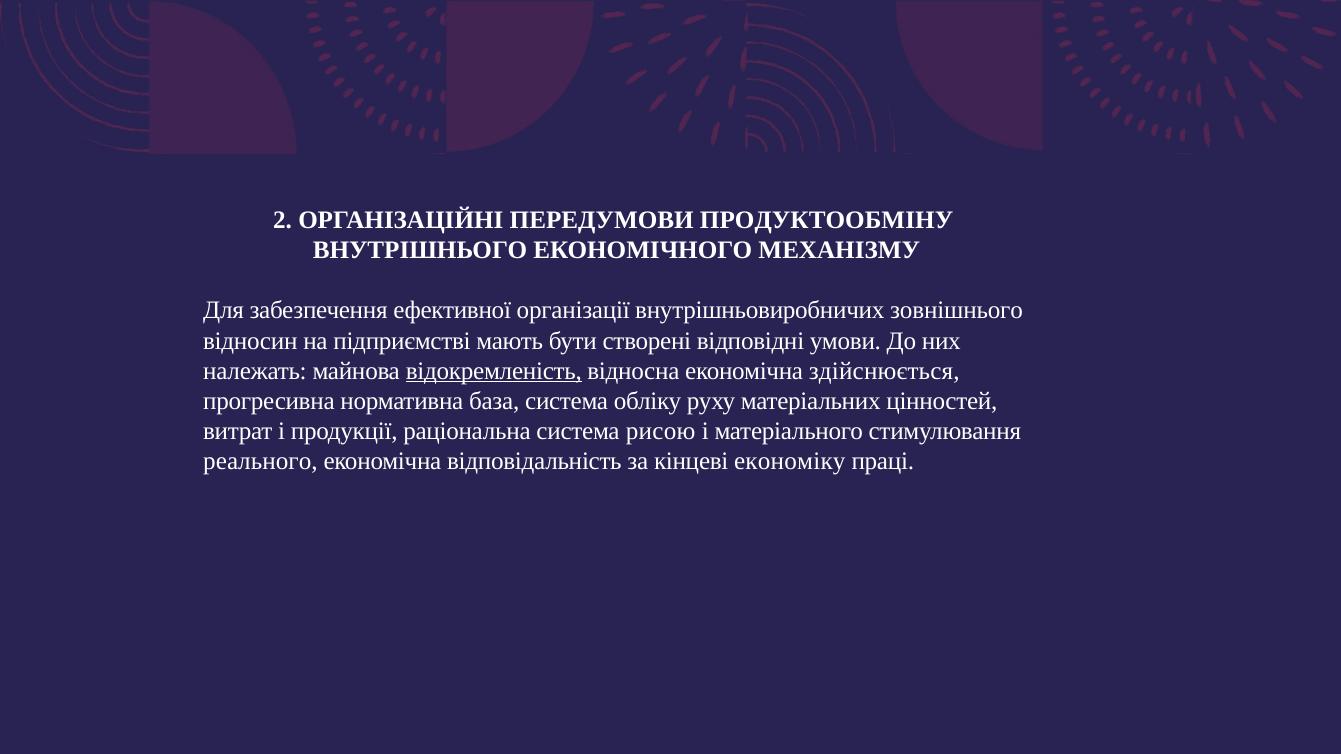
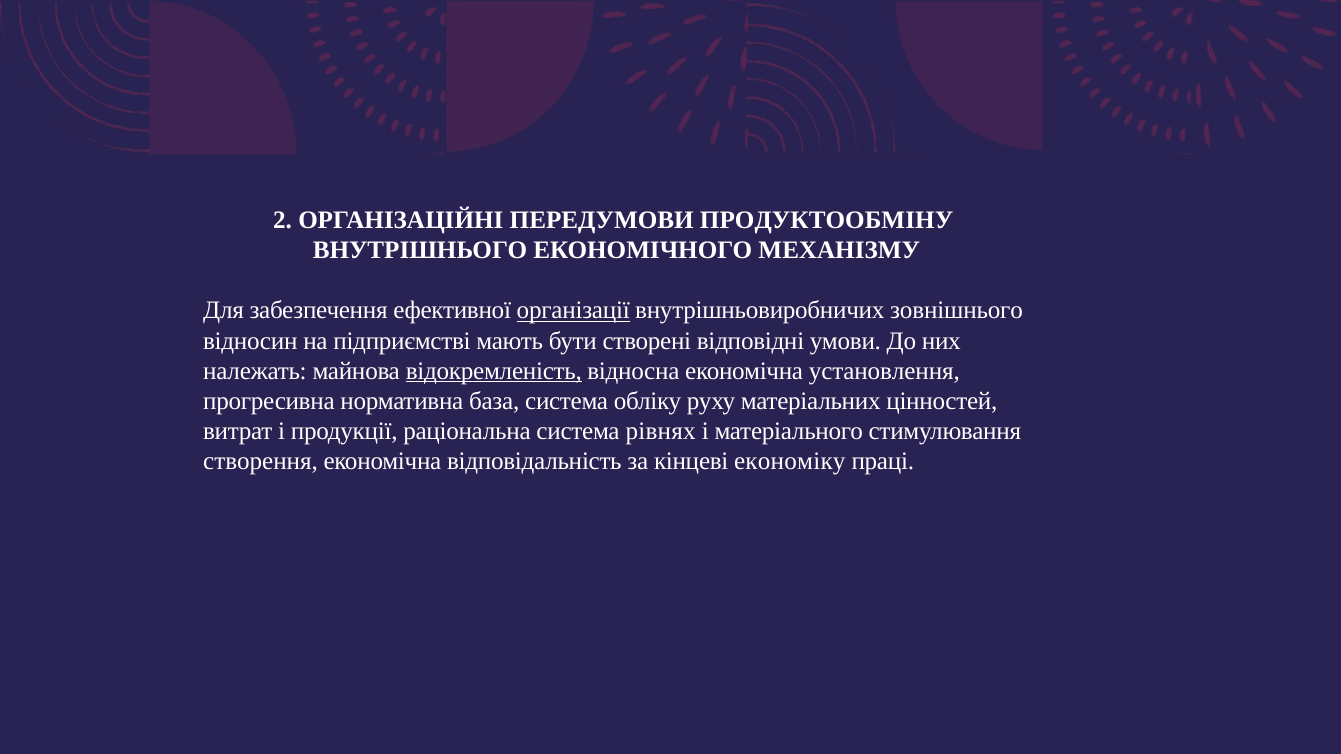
організації underline: none -> present
здійснюється: здійснюється -> установлення
рисою: рисою -> рівнях
реального: реального -> створення
